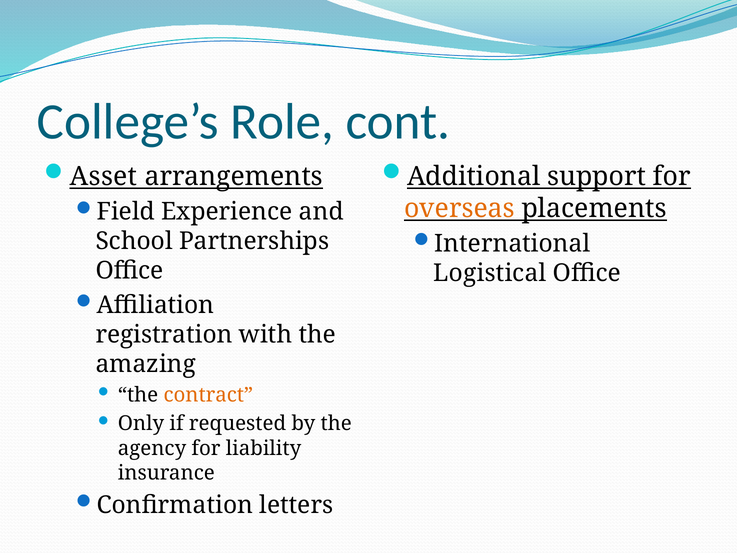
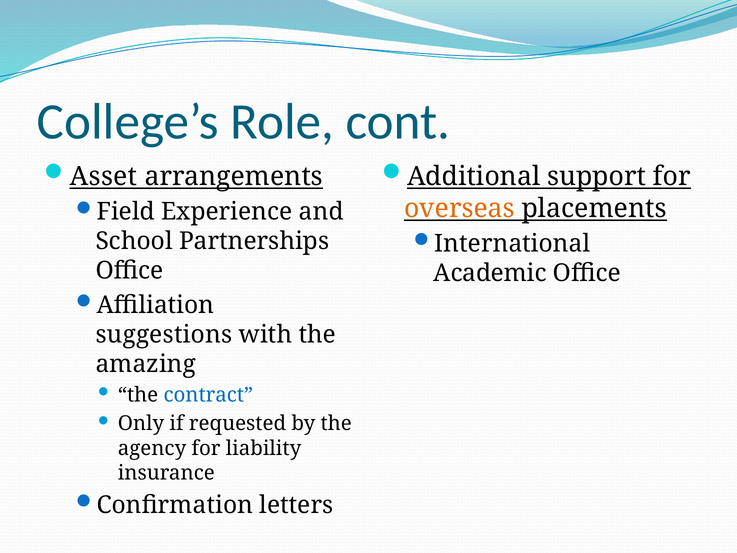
Logistical: Logistical -> Academic
registration: registration -> suggestions
contract colour: orange -> blue
